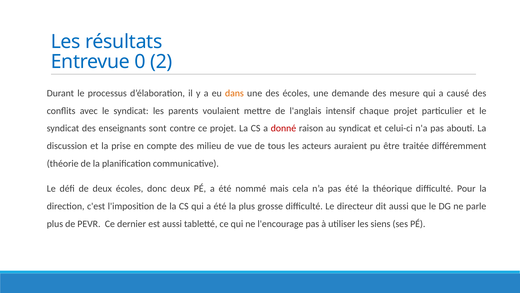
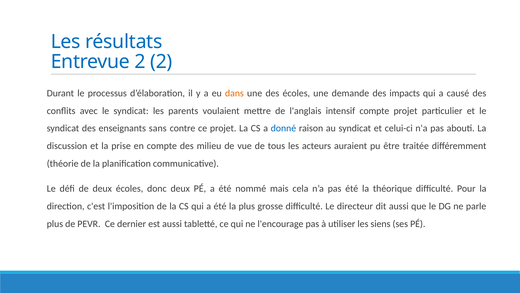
Entrevue 0: 0 -> 2
mesure: mesure -> impacts
intensif chaque: chaque -> compte
sont: sont -> sans
donné colour: red -> blue
